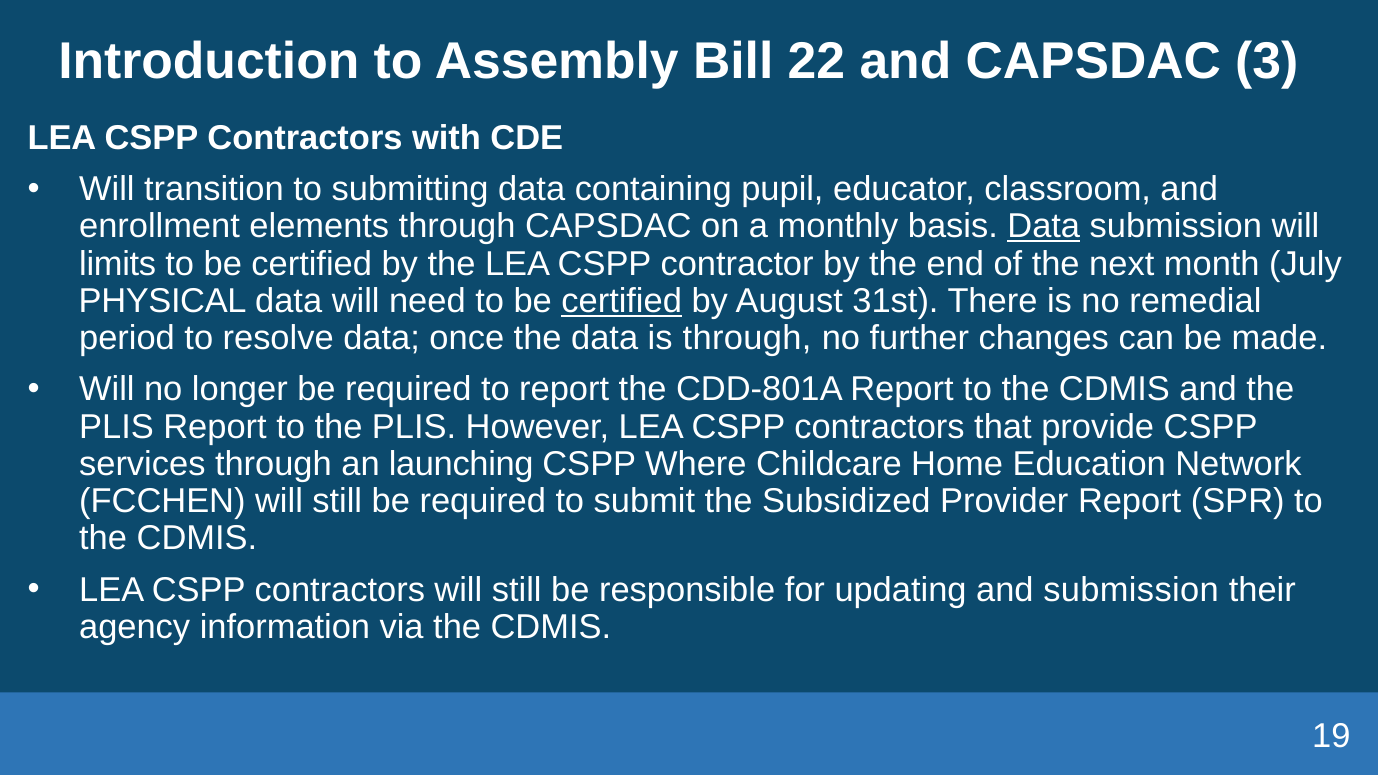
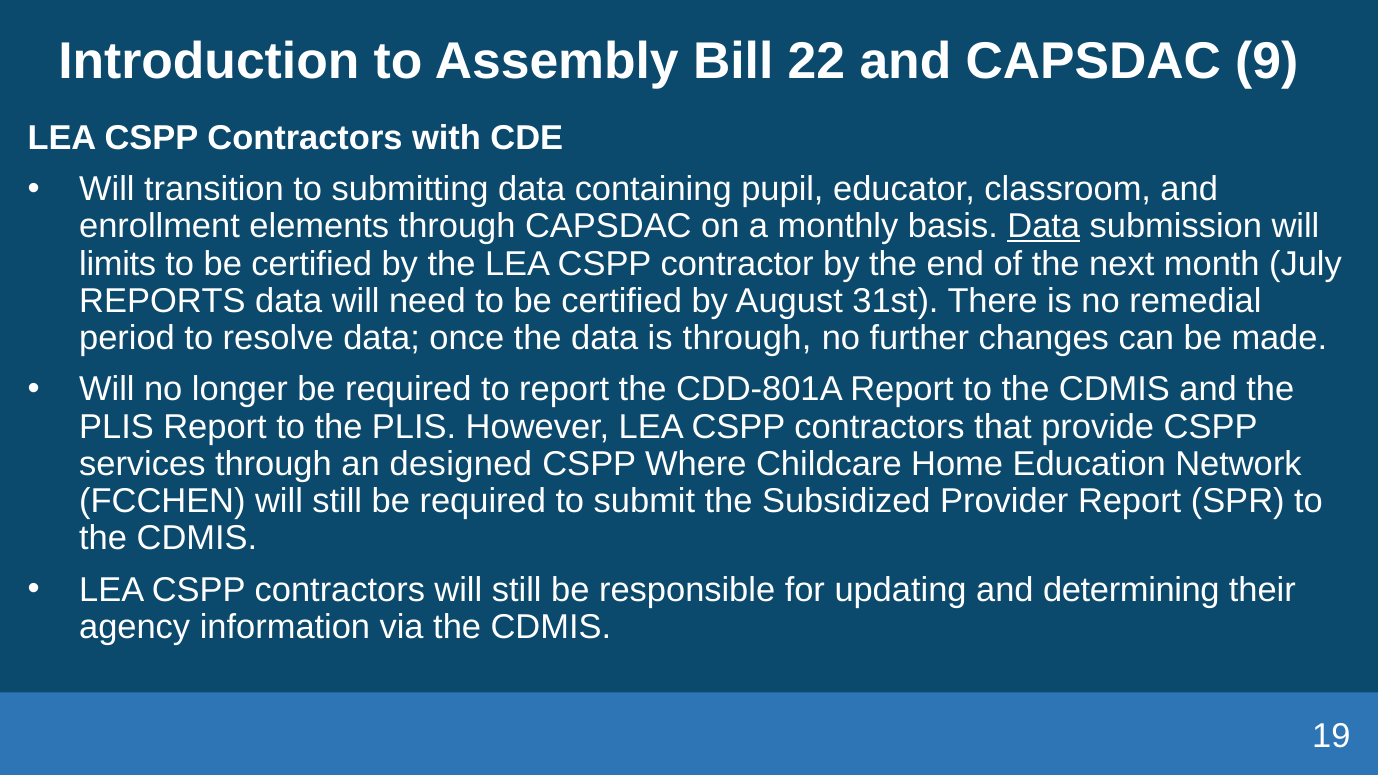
3: 3 -> 9
PHYSICAL: PHYSICAL -> REPORTS
certified at (622, 301) underline: present -> none
launching: launching -> designed
and submission: submission -> determining
